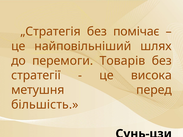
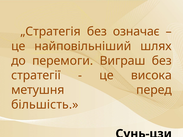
помічає: помічає -> означає
Товарів: Товарів -> Виграш
